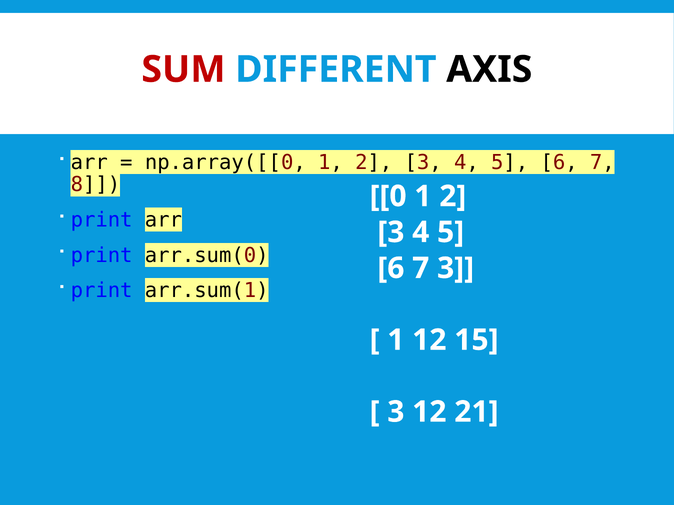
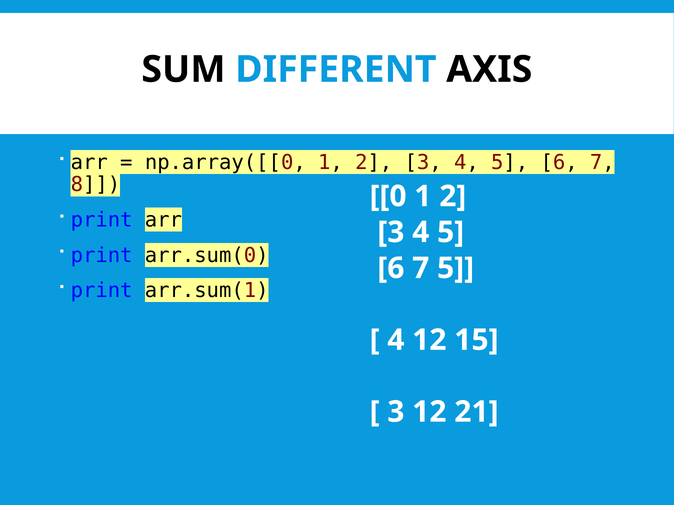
SUM colour: red -> black
7 3: 3 -> 5
1 at (396, 340): 1 -> 4
